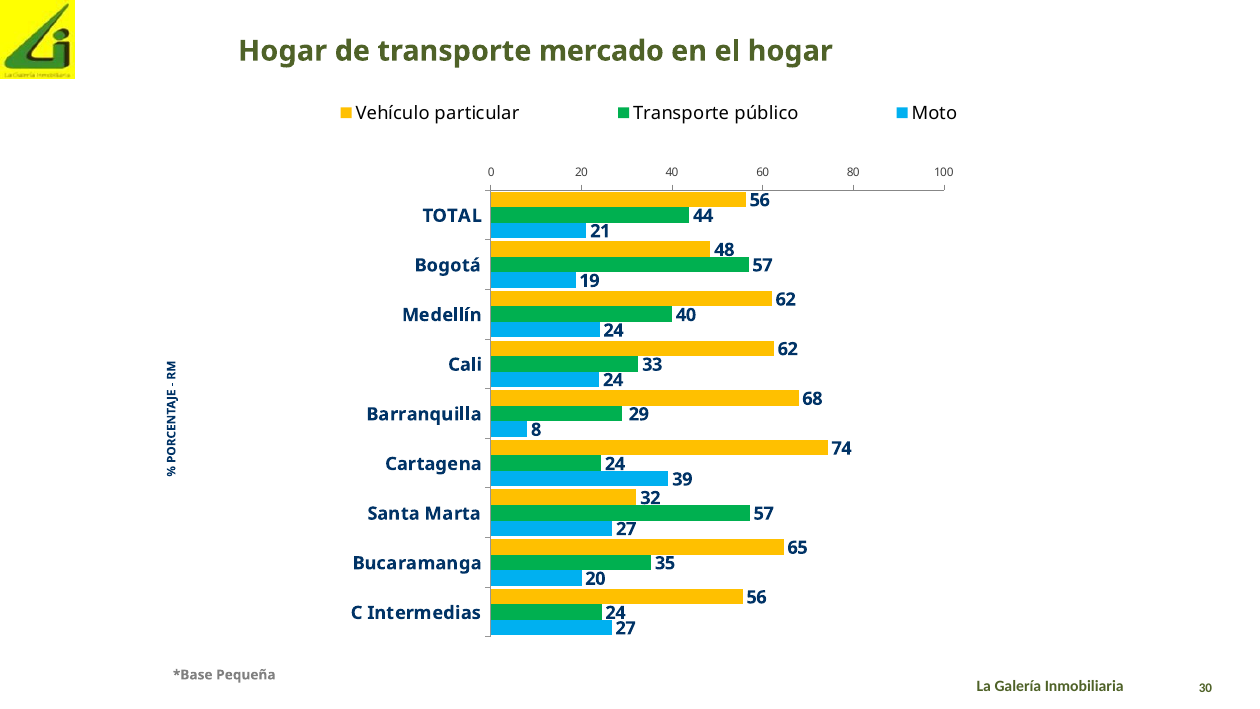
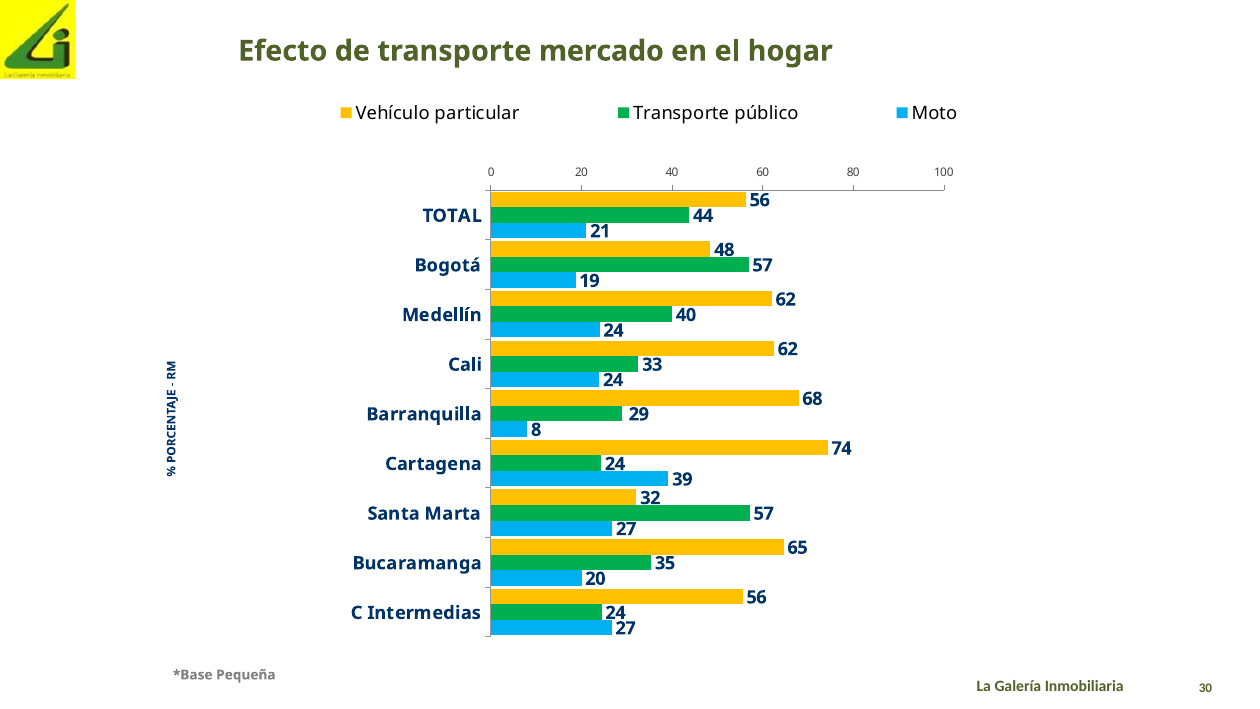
Hogar at (283, 51): Hogar -> Efecto
